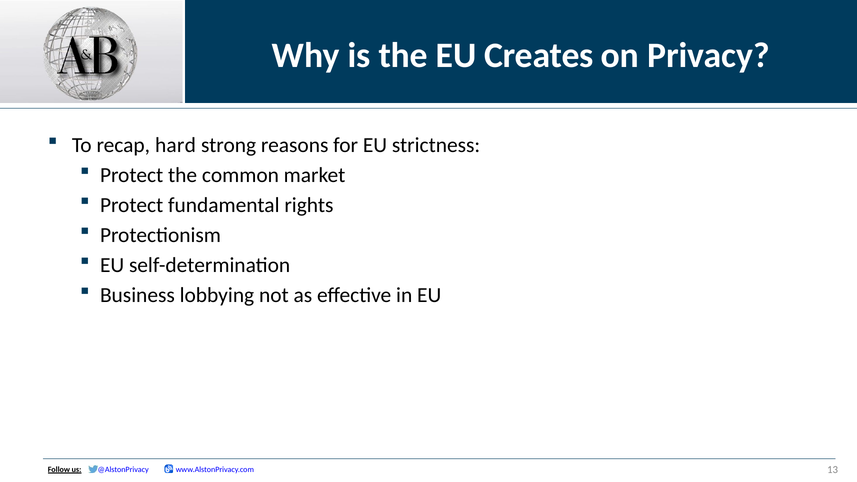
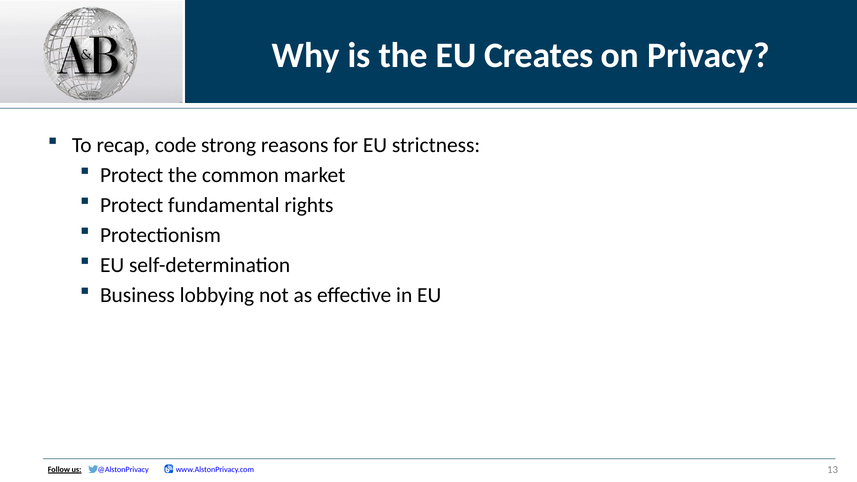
hard: hard -> code
